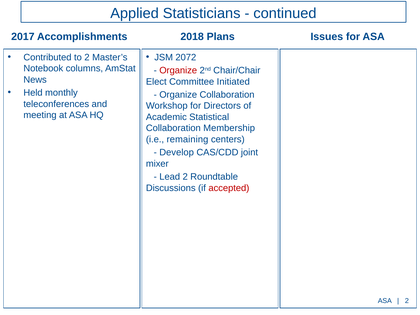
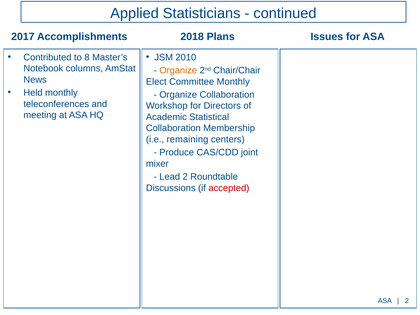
to 2: 2 -> 8
2072: 2072 -> 2010
Organize at (178, 70) colour: red -> orange
Committee Initiated: Initiated -> Monthly
Develop: Develop -> Produce
